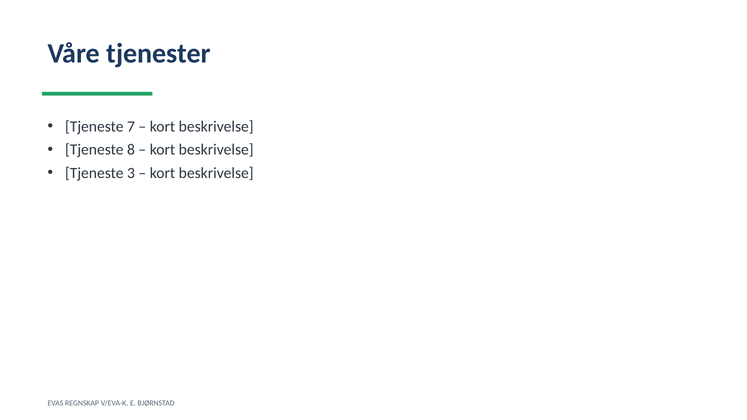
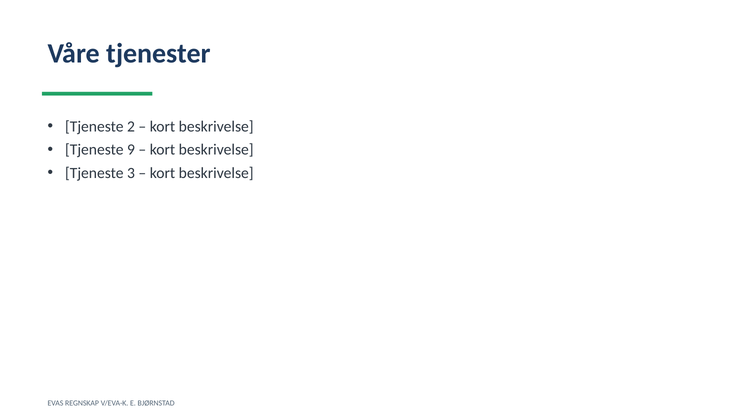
7: 7 -> 2
8: 8 -> 9
